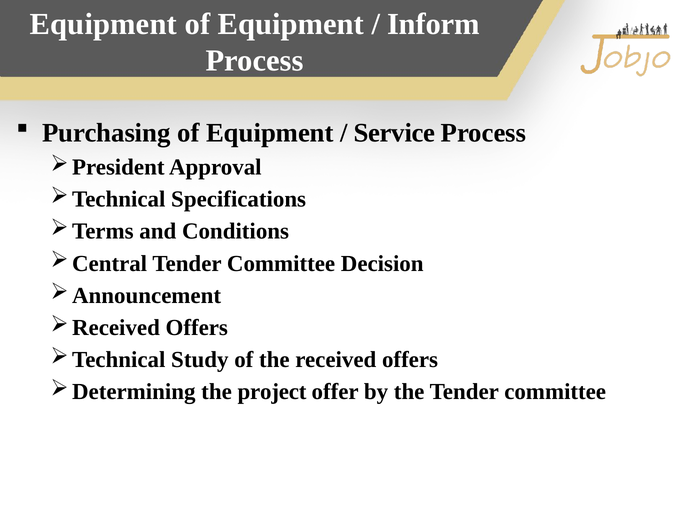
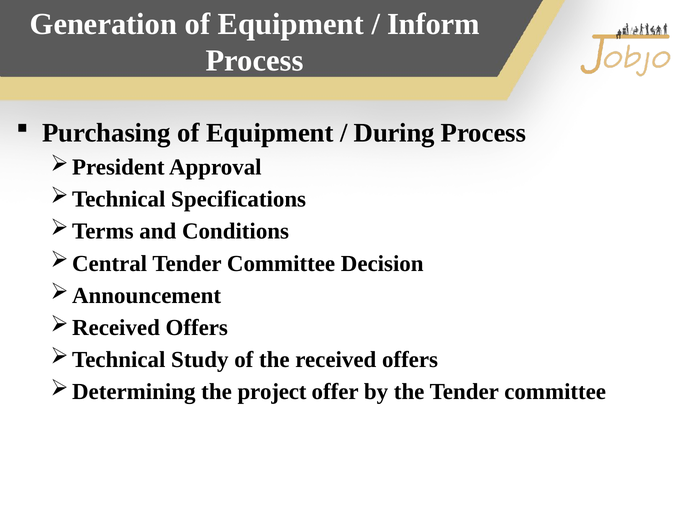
Equipment at (103, 24): Equipment -> Generation
Service: Service -> During
